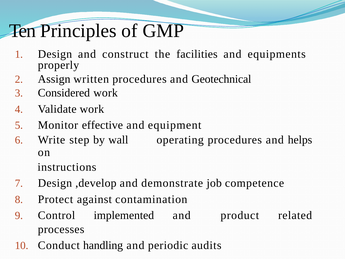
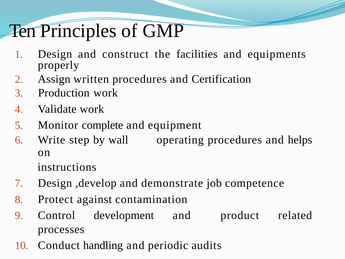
Geotechnical: Geotechnical -> Certification
Considered: Considered -> Production
effective: effective -> complete
implemented: implemented -> development
